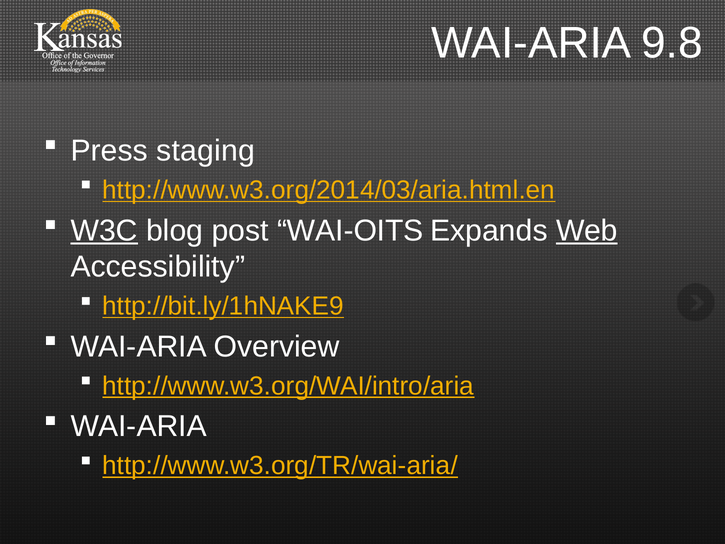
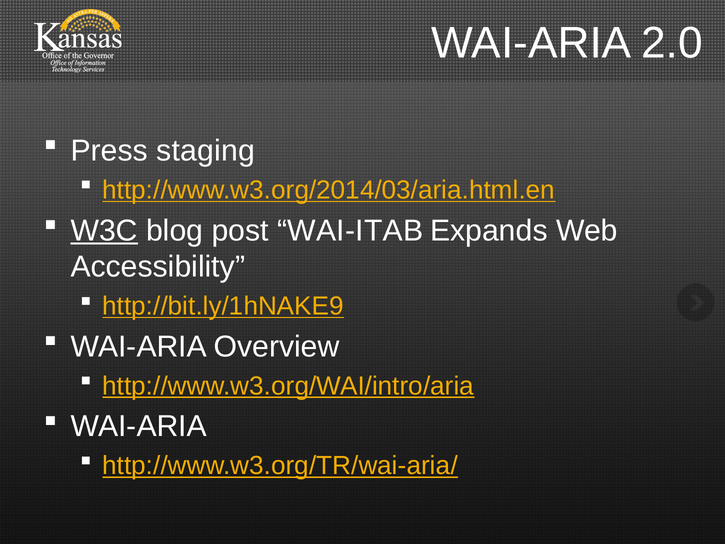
9.8: 9.8 -> 2.0
WAI-OITS: WAI-OITS -> WAI-ITAB
Web underline: present -> none
